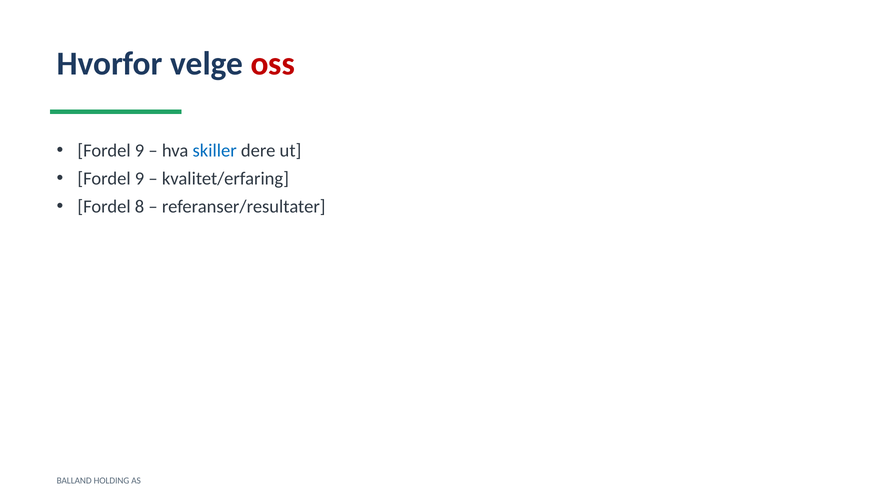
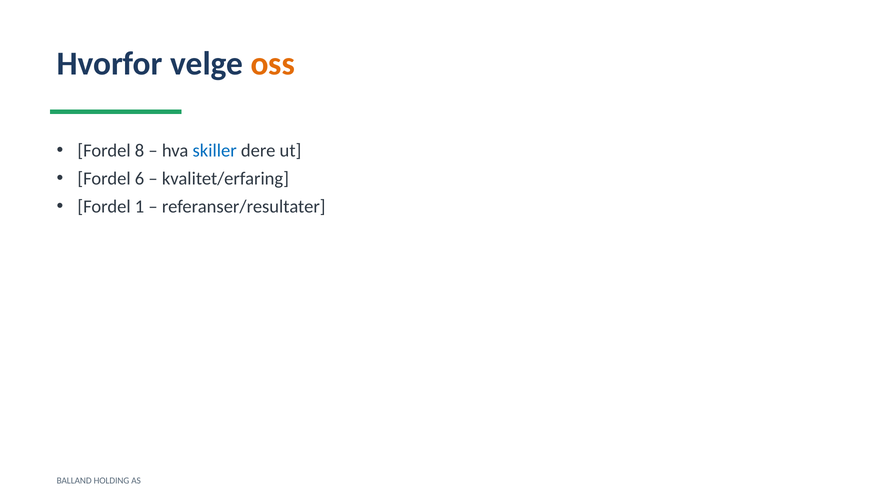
oss colour: red -> orange
9 at (140, 151): 9 -> 8
9 at (140, 179): 9 -> 6
8: 8 -> 1
